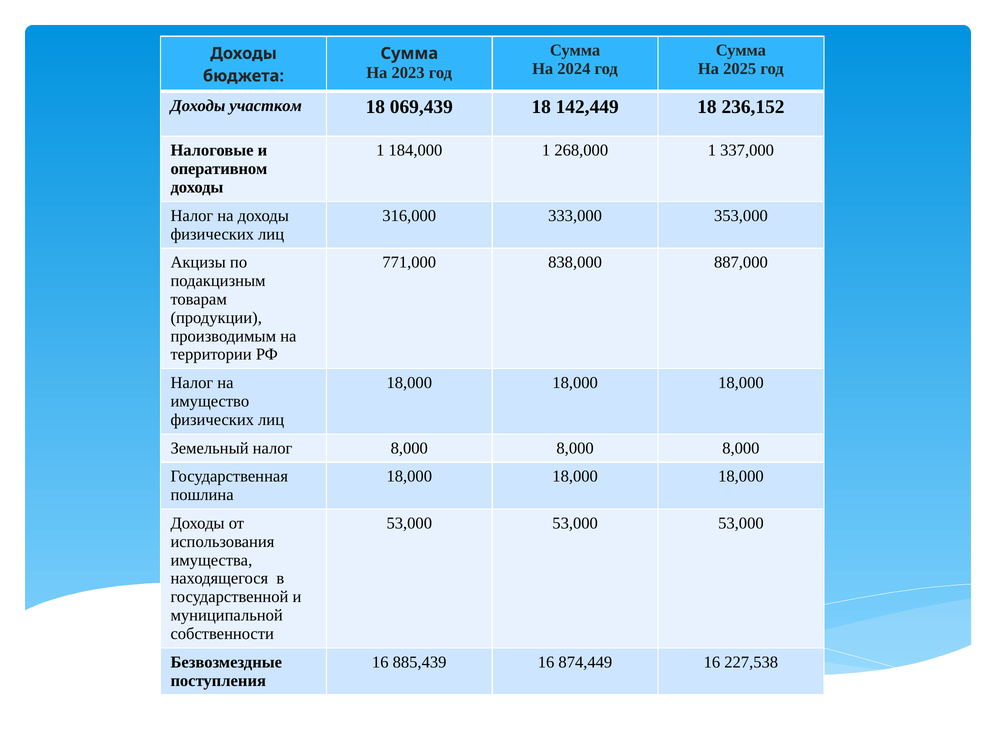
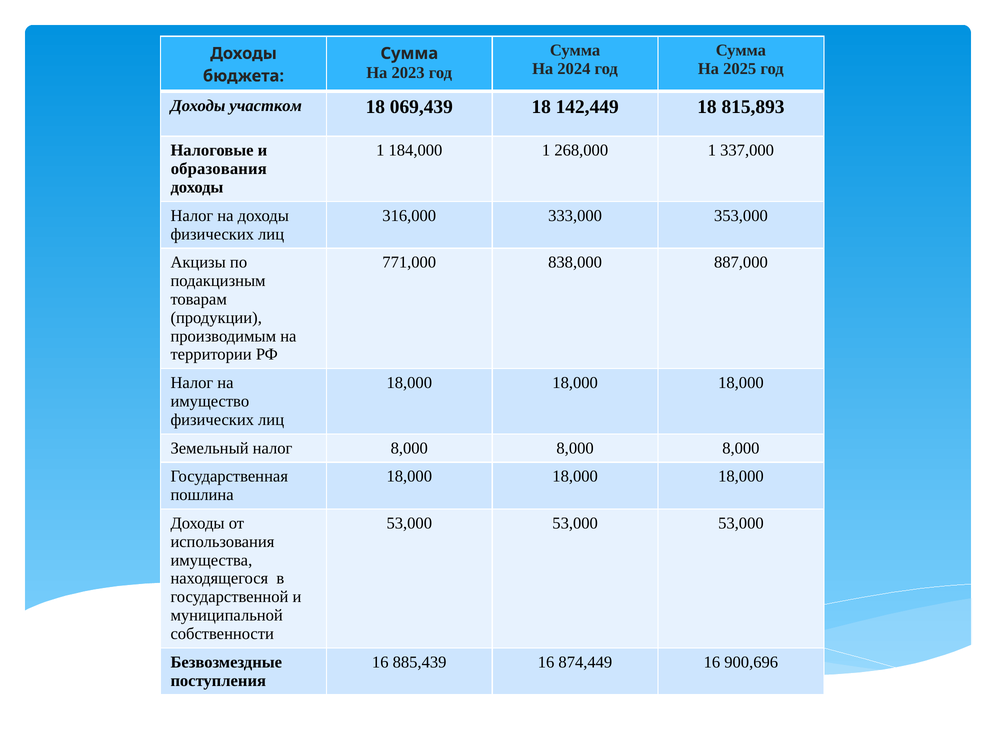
236,152: 236,152 -> 815,893
оперативном: оперативном -> образования
227,538: 227,538 -> 900,696
